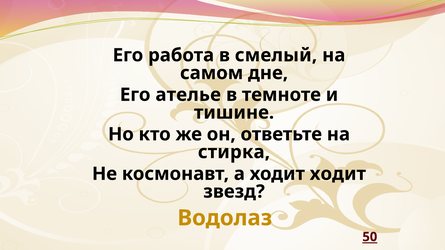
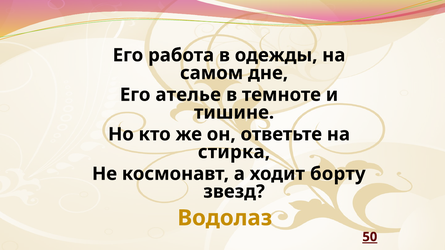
смелый: смелый -> одежды
ходит ходит: ходит -> борту
